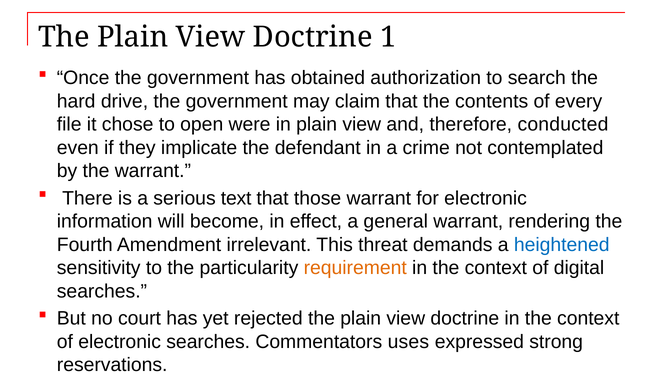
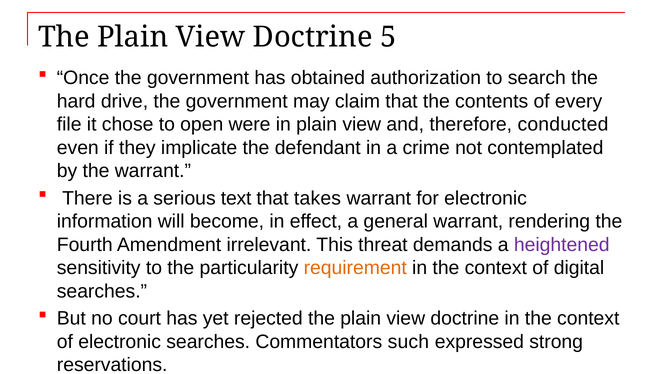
1: 1 -> 5
those: those -> takes
heightened colour: blue -> purple
uses: uses -> such
